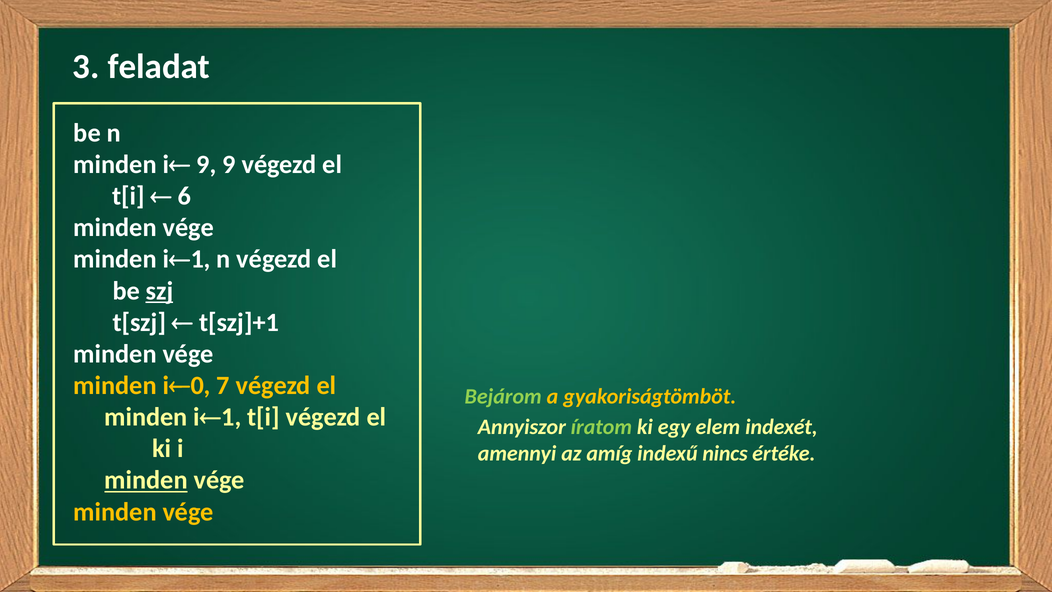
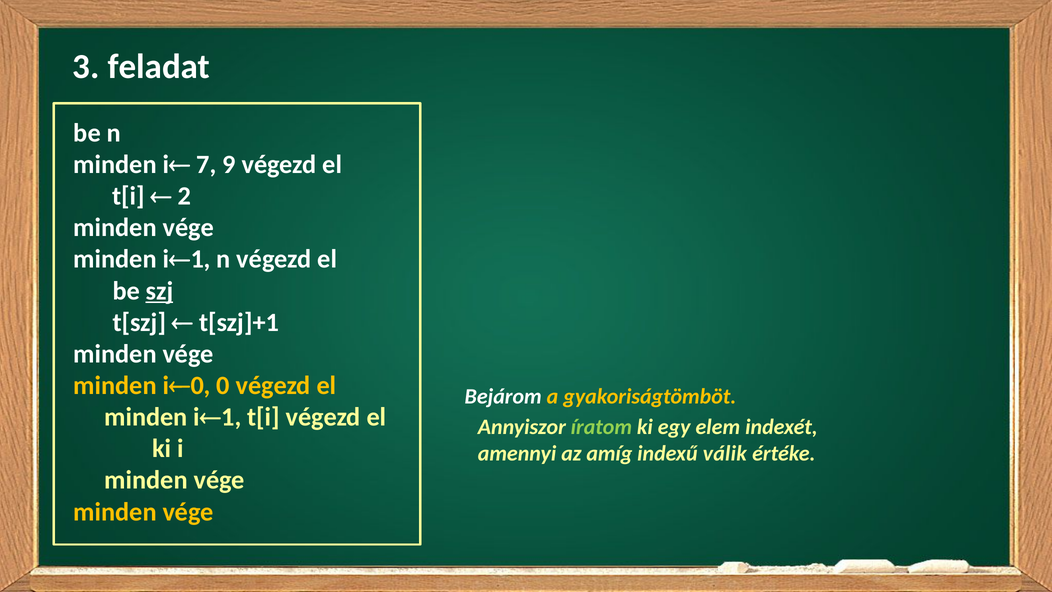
i 9: 9 -> 7
6: 6 -> 2
7: 7 -> 0
Bejárom colour: light green -> white
nincs: nincs -> válik
minden at (146, 480) underline: present -> none
